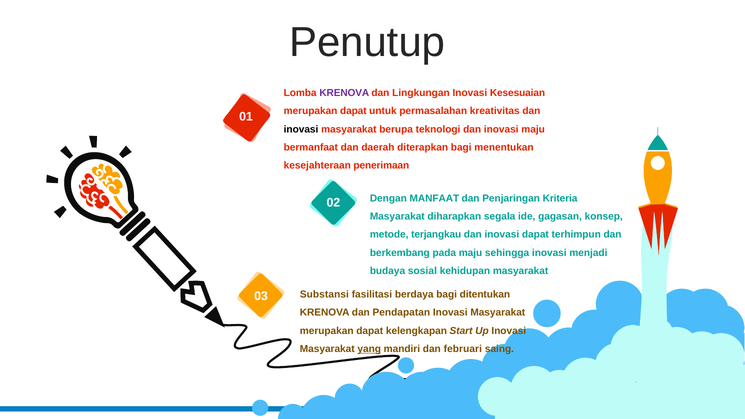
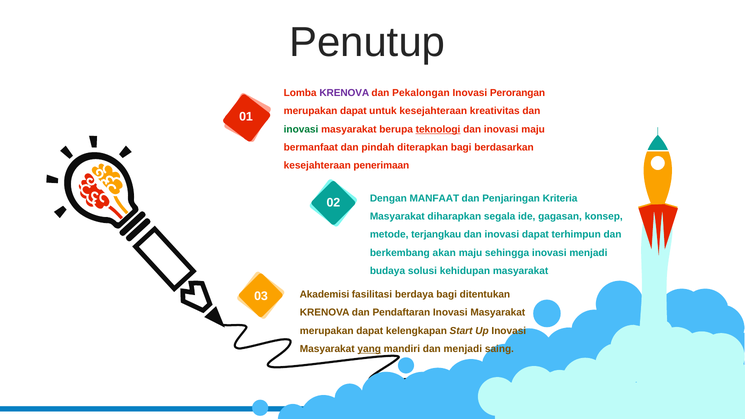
Lingkungan: Lingkungan -> Pekalongan
Kesesuaian: Kesesuaian -> Perorangan
untuk permasalahan: permasalahan -> kesejahteraan
inovasi at (301, 129) colour: black -> green
teknologi underline: none -> present
daerah: daerah -> pindah
menentukan: menentukan -> berdasarkan
pada: pada -> akan
sosial: sosial -> solusi
Substansi: Substansi -> Akademisi
Pendapatan: Pendapatan -> Pendaftaran
dan februari: februari -> menjadi
